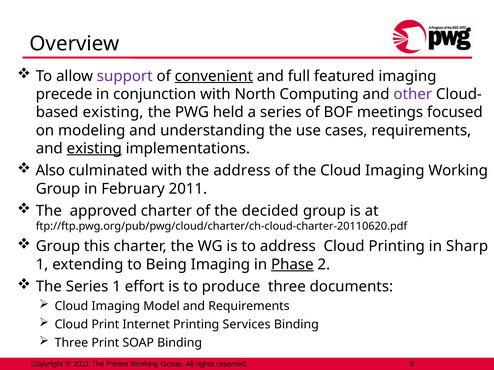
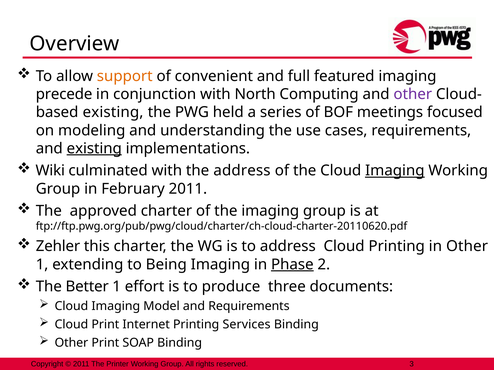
support colour: purple -> orange
convenient underline: present -> none
Also: Also -> Wiki
Imaging at (395, 171) underline: none -> present
the decided: decided -> imaging
Group at (58, 247): Group -> Zehler
in Sharp: Sharp -> Other
The Series: Series -> Better
Three at (71, 343): Three -> Other
